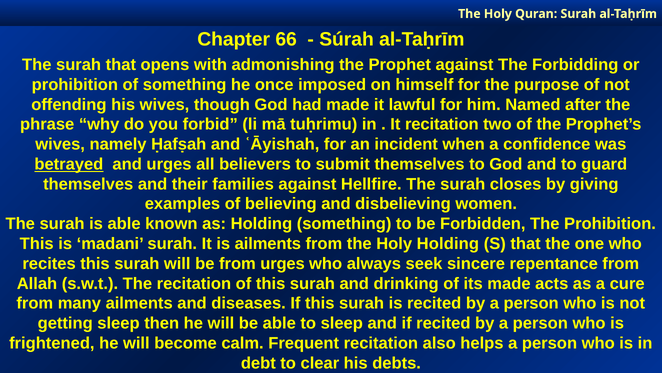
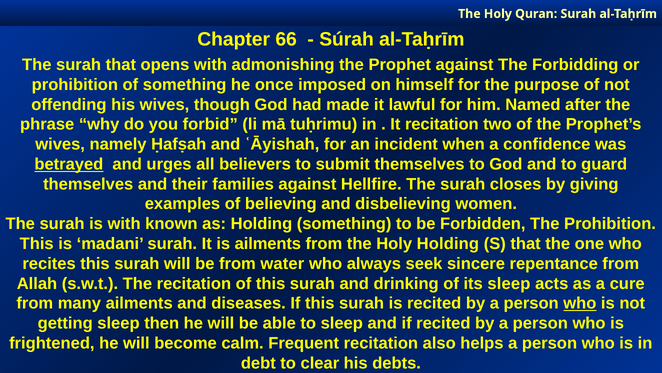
is able: able -> with
from urges: urges -> water
its made: made -> sleep
who at (580, 303) underline: none -> present
